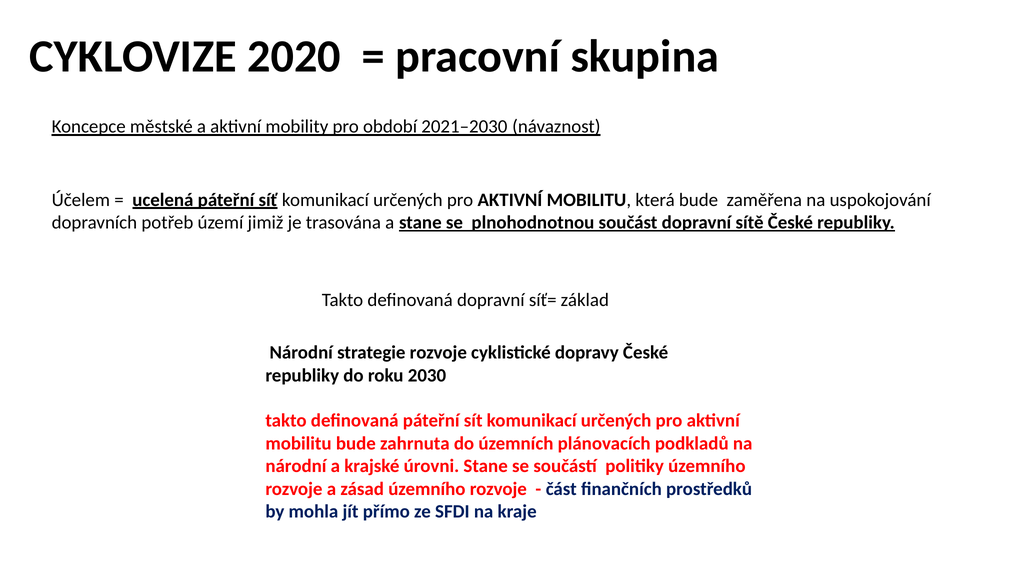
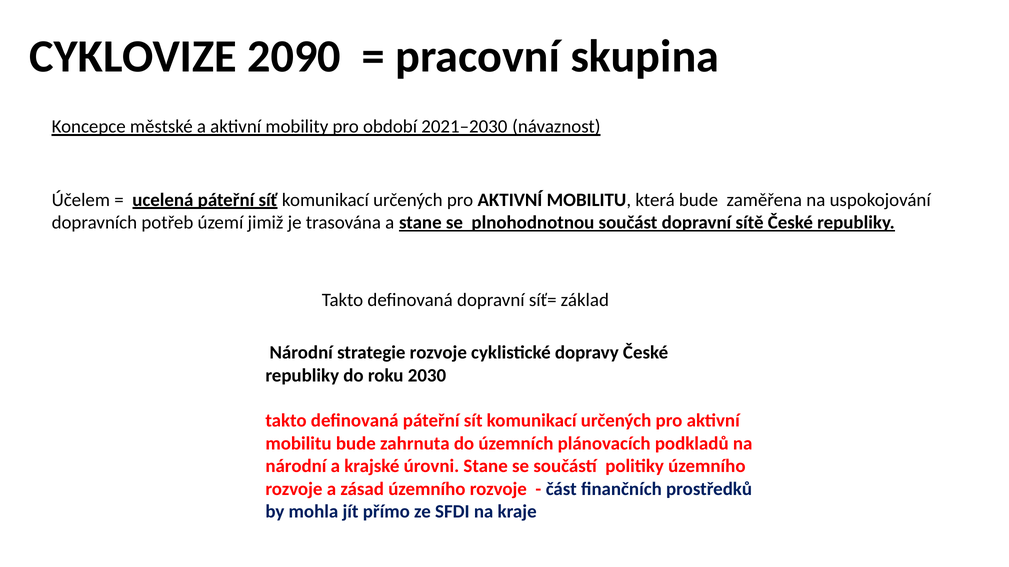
2020: 2020 -> 2090
